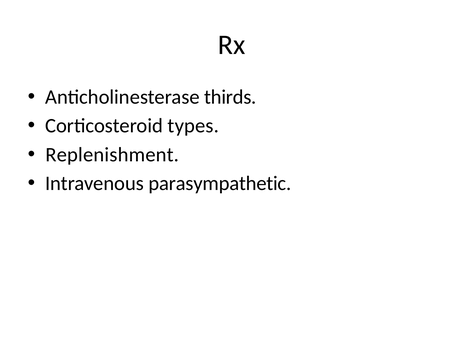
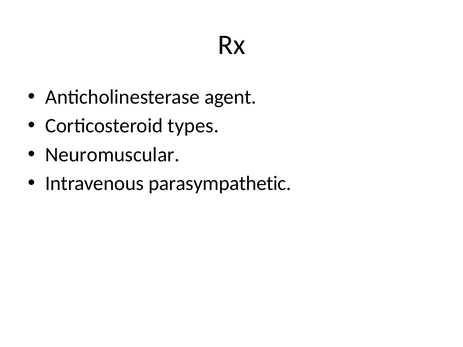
thirds: thirds -> agent
Replenishment: Replenishment -> Neuromuscular
